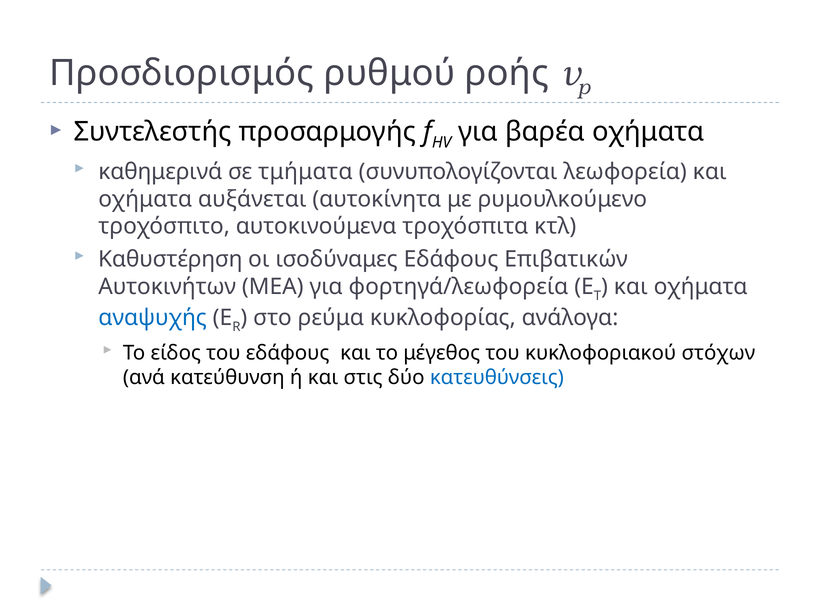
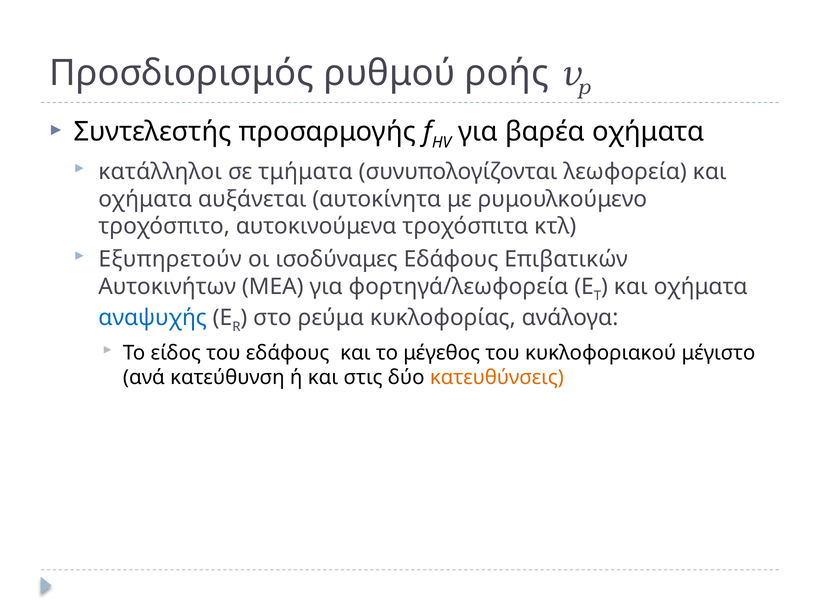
καθημερινά: καθημερινά -> κατάλληλοι
Καθυστέρηση: Καθυστέρηση -> Εξυπηρετούν
στόχων: στόχων -> μέγιστο
κατευθύνσεις colour: blue -> orange
